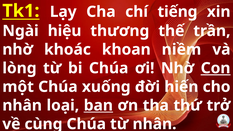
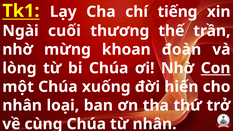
hiệu: hiệu -> cuối
khoác: khoác -> mừng
niềm: niềm -> đoàn
ban underline: present -> none
